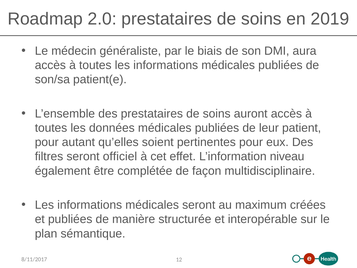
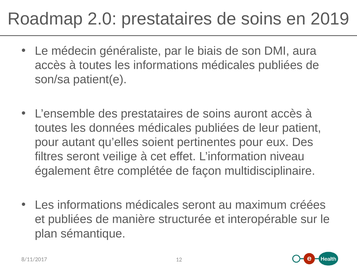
officiel: officiel -> veilige
